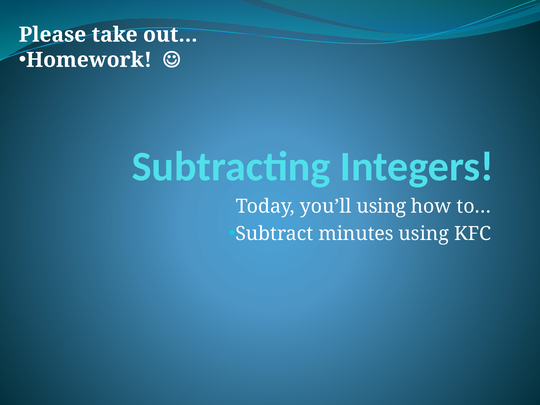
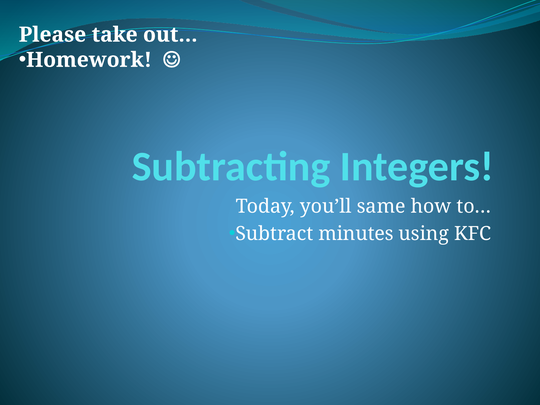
you’ll using: using -> same
